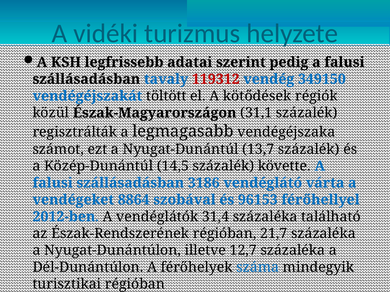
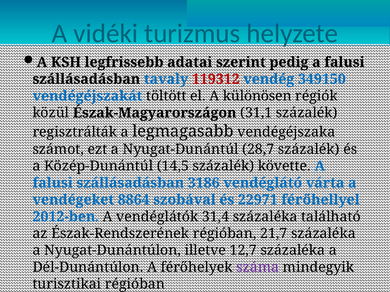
kötődések: kötődések -> különösen
13,7: 13,7 -> 28,7
96153: 96153 -> 22971
száma colour: blue -> purple
